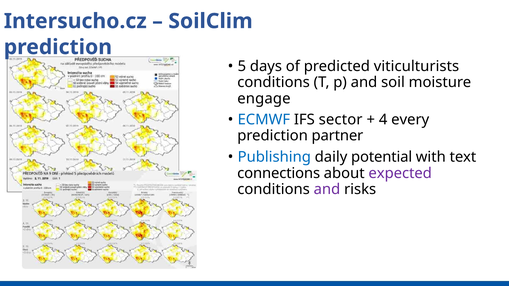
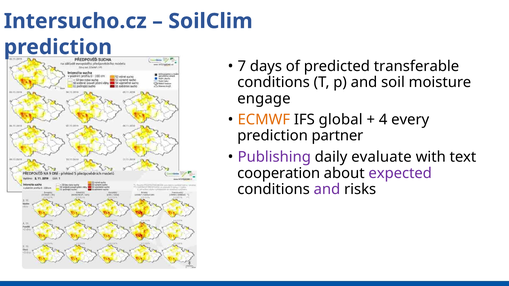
5: 5 -> 7
viticulturists: viticulturists -> transferable
ECMWF colour: blue -> orange
sector: sector -> global
Publishing colour: blue -> purple
potential: potential -> evaluate
connections: connections -> cooperation
